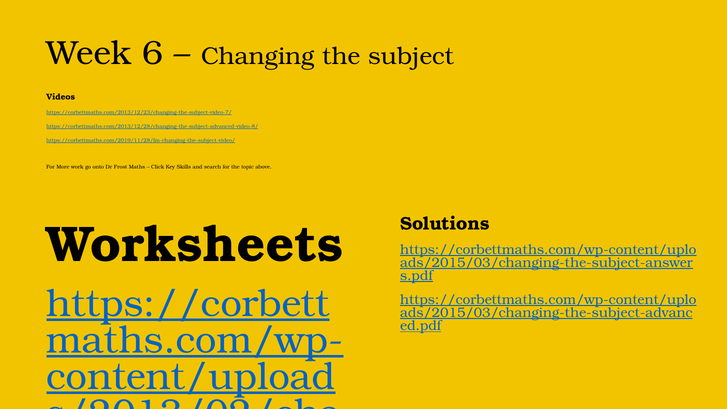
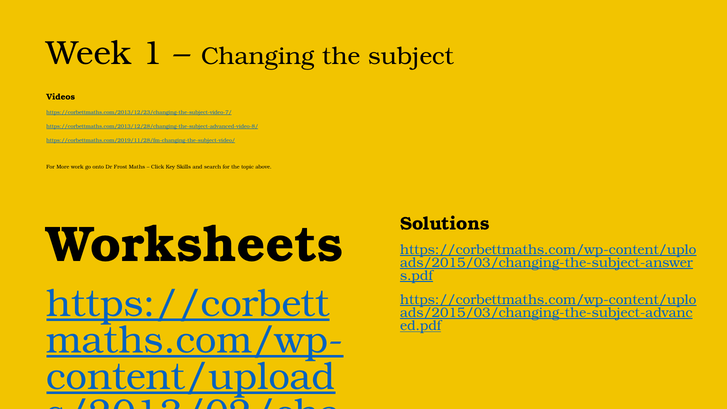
6: 6 -> 1
